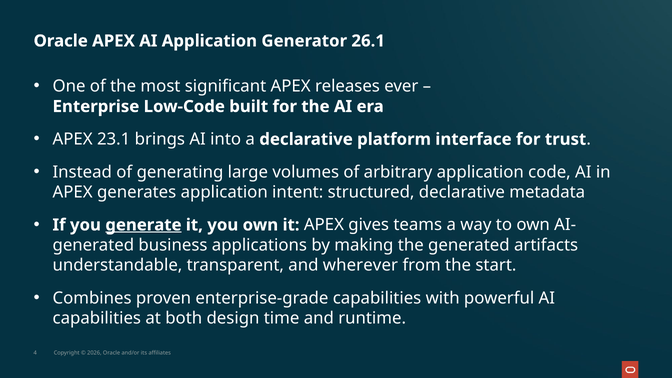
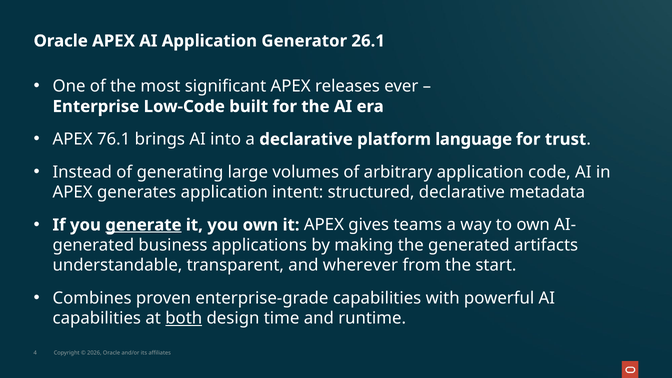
23.1: 23.1 -> 76.1
interface: interface -> language
both underline: none -> present
